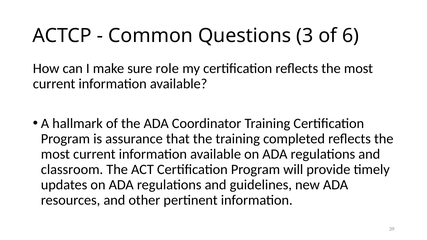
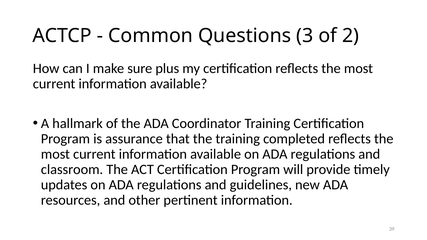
6: 6 -> 2
role: role -> plus
